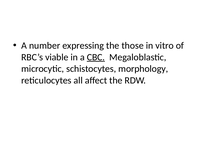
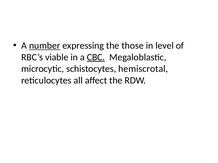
number underline: none -> present
vitro: vitro -> level
morphology: morphology -> hemiscrotal
